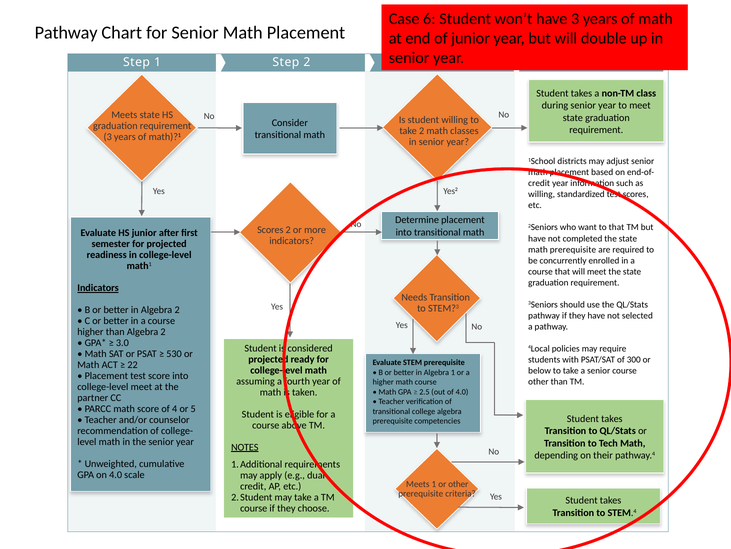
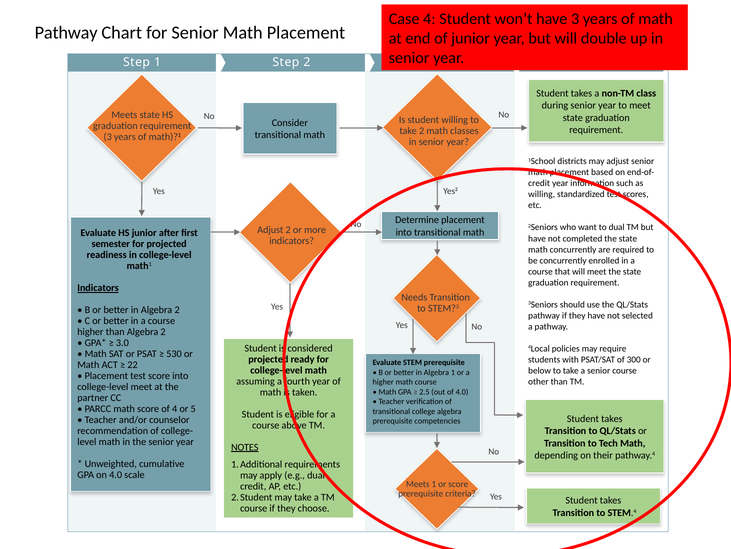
Case 6: 6 -> 4
to that: that -> dual
Scores at (270, 230): Scores -> Adjust
math prerequisite: prerequisite -> concurrently
or other: other -> score
